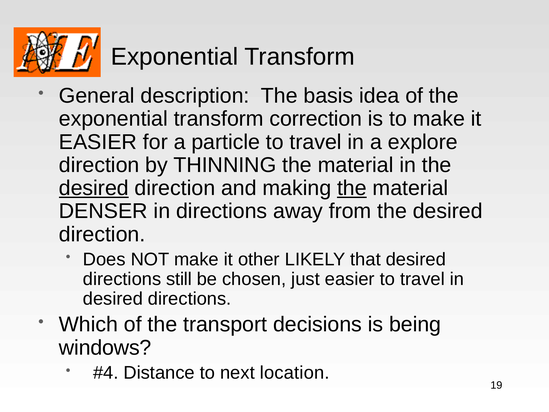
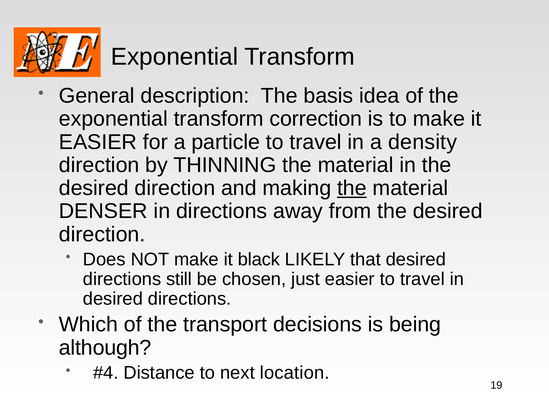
explore: explore -> density
desired at (94, 188) underline: present -> none
other: other -> black
windows: windows -> although
